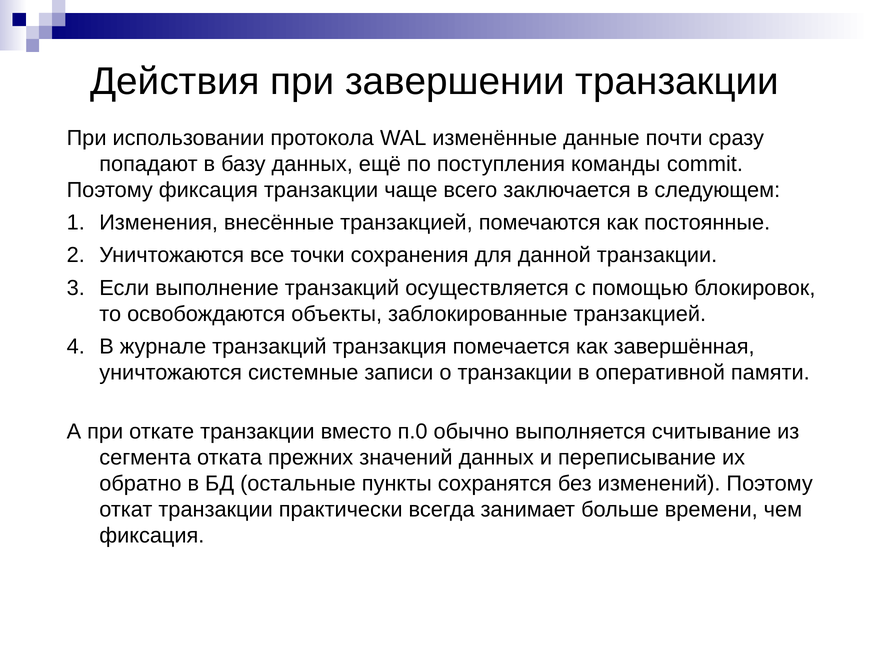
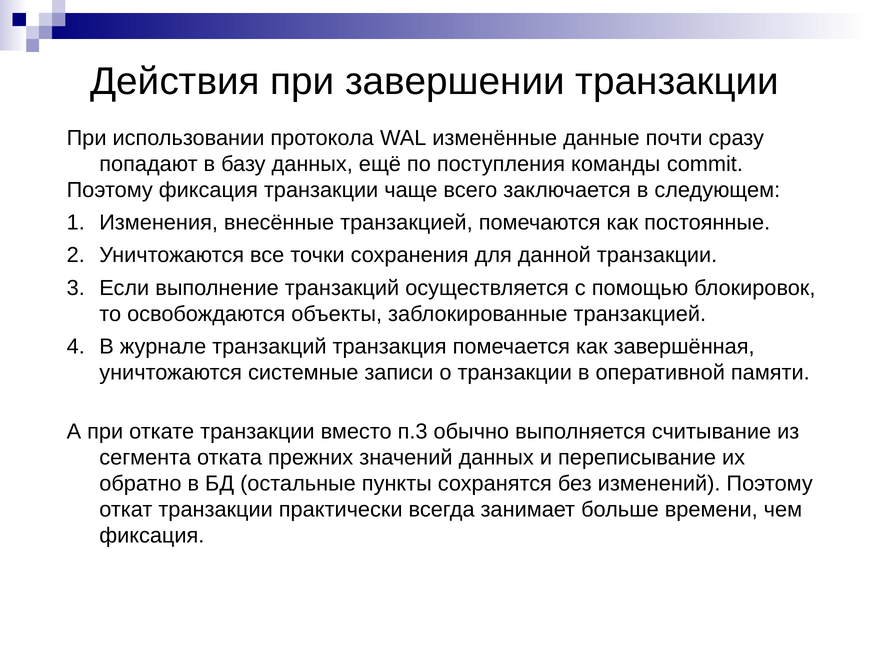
п.0: п.0 -> п.3
